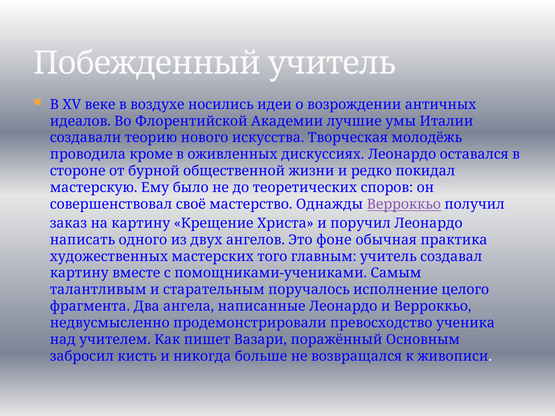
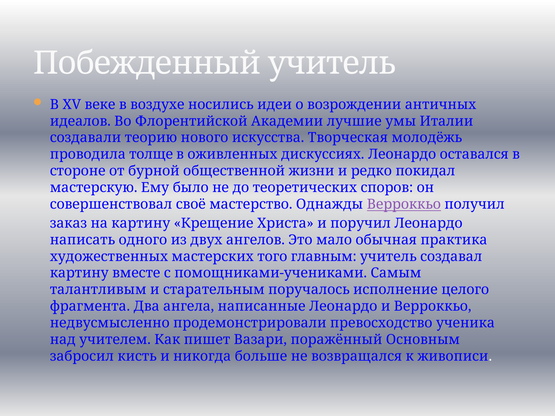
кроме: кроме -> толще
фоне: фоне -> мало
